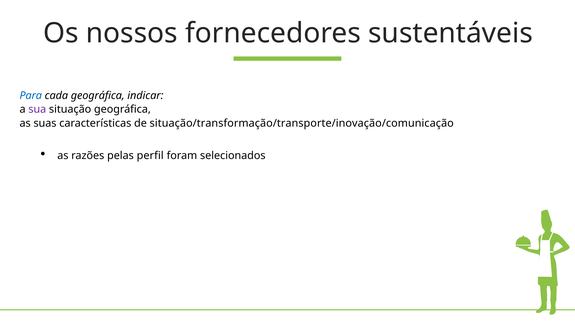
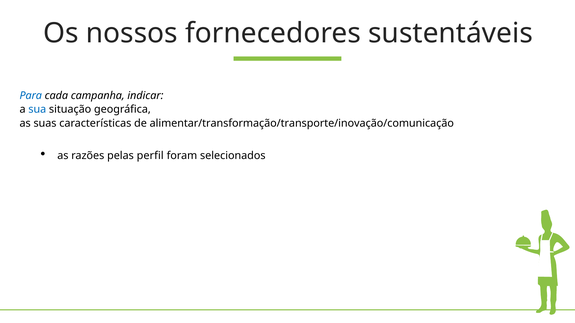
cada geográfica: geográfica -> campanha
sua colour: purple -> blue
situação/transformação/transporte/inovação/comunicação: situação/transformação/transporte/inovação/comunicação -> alimentar/transformação/transporte/inovação/comunicação
